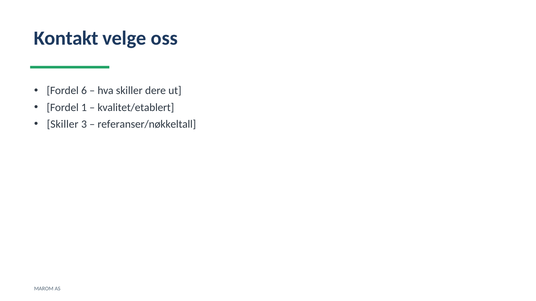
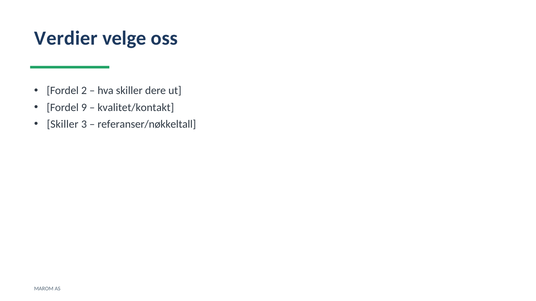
Kontakt: Kontakt -> Verdier
6: 6 -> 2
1: 1 -> 9
kvalitet/etablert: kvalitet/etablert -> kvalitet/kontakt
